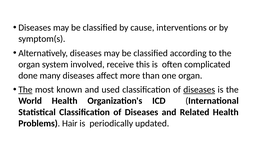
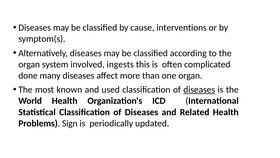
receive: receive -> ingests
The at (25, 89) underline: present -> none
Hair: Hair -> Sign
